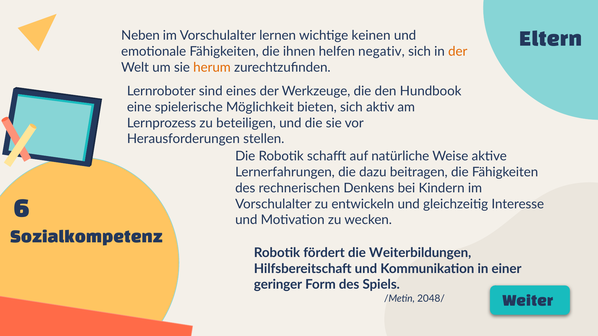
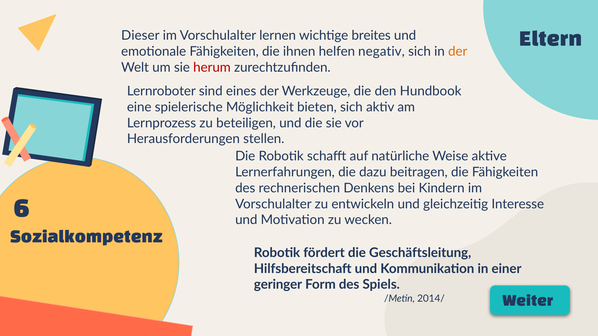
Neben: Neben -> Dieser
keinen: keinen -> breites
herum colour: orange -> red
Weiterbildungen: Weiterbildungen -> Geschäftsleitung
2048/: 2048/ -> 2014/
